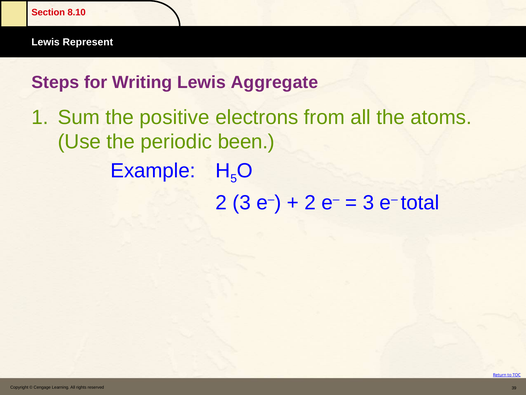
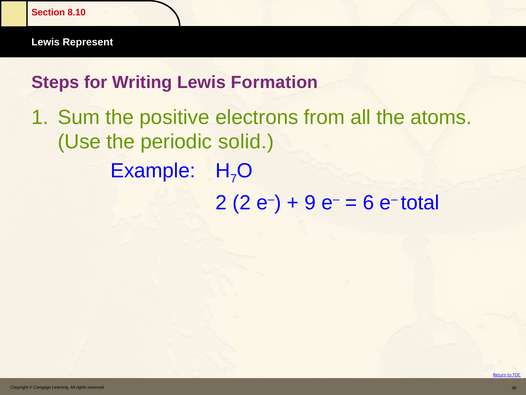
Aggregate: Aggregate -> Formation
been: been -> solid
5: 5 -> 7
2 3: 3 -> 2
2 at (310, 202): 2 -> 9
3 at (368, 202): 3 -> 6
